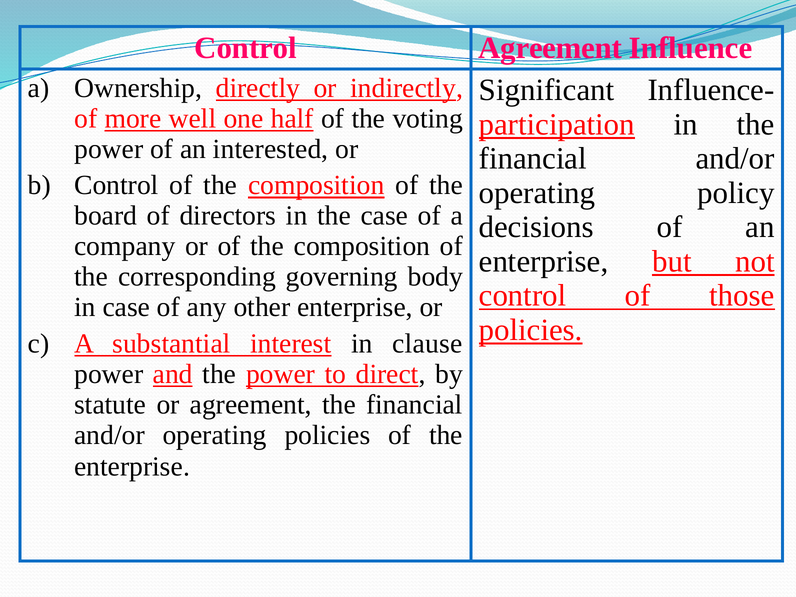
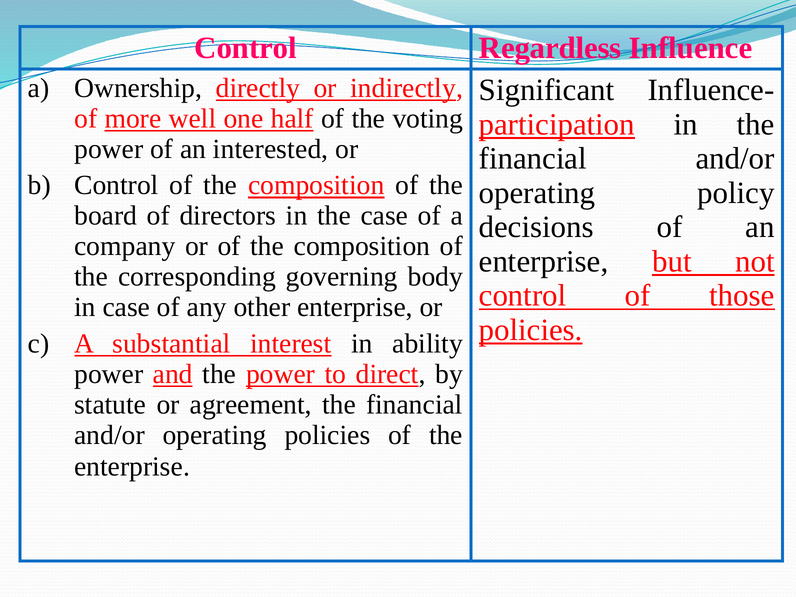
Control Agreement: Agreement -> Regardless
clause: clause -> ability
